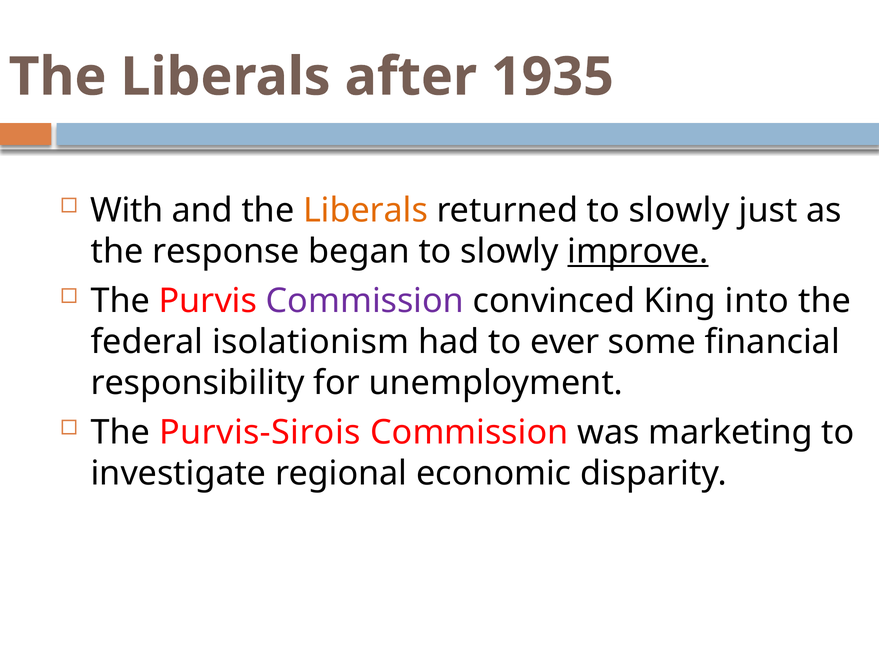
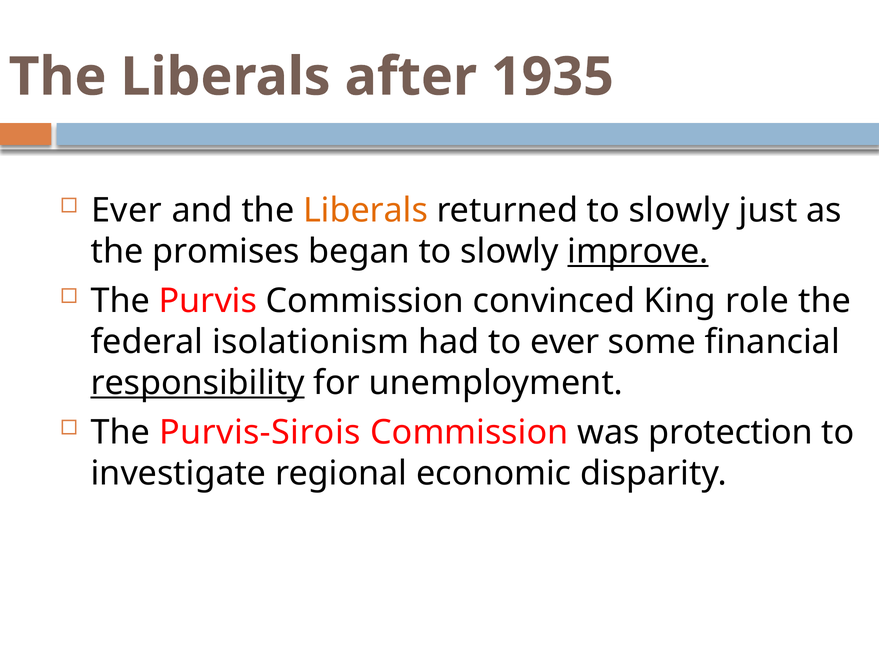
With at (127, 210): With -> Ever
response: response -> promises
Commission at (365, 301) colour: purple -> black
into: into -> role
responsibility underline: none -> present
marketing: marketing -> protection
